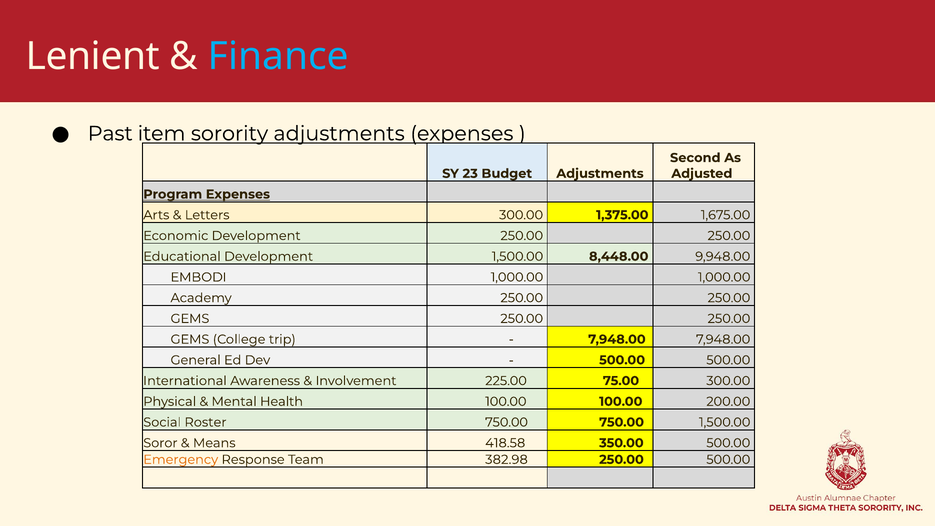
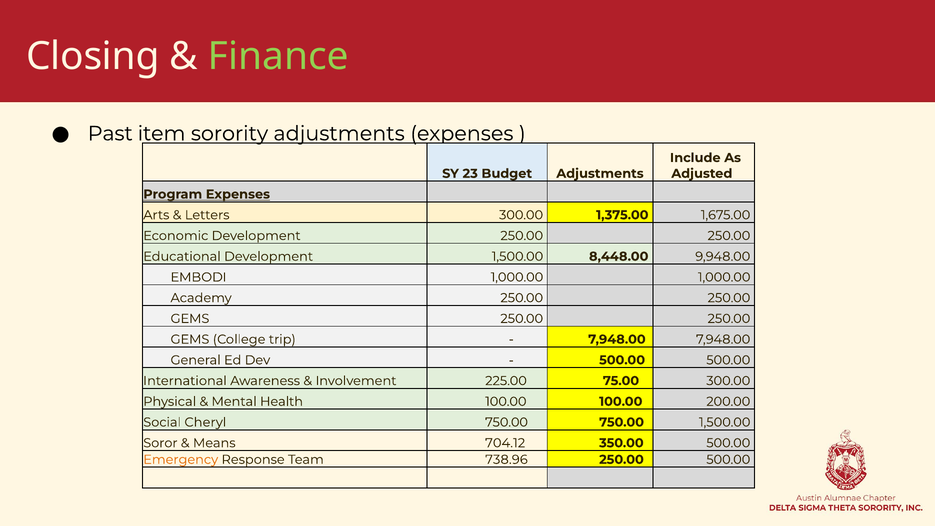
Lenient: Lenient -> Closing
Finance colour: light blue -> light green
Second: Second -> Include
Roster: Roster -> Cheryl
418.58: 418.58 -> 704.12
382.98: 382.98 -> 738.96
